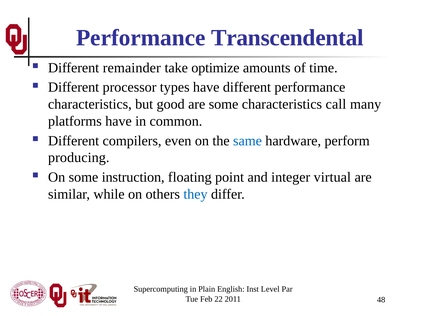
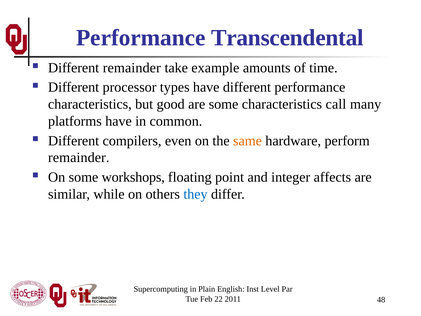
optimize: optimize -> example
same colour: blue -> orange
producing at (79, 157): producing -> remainder
instruction: instruction -> workshops
virtual: virtual -> affects
